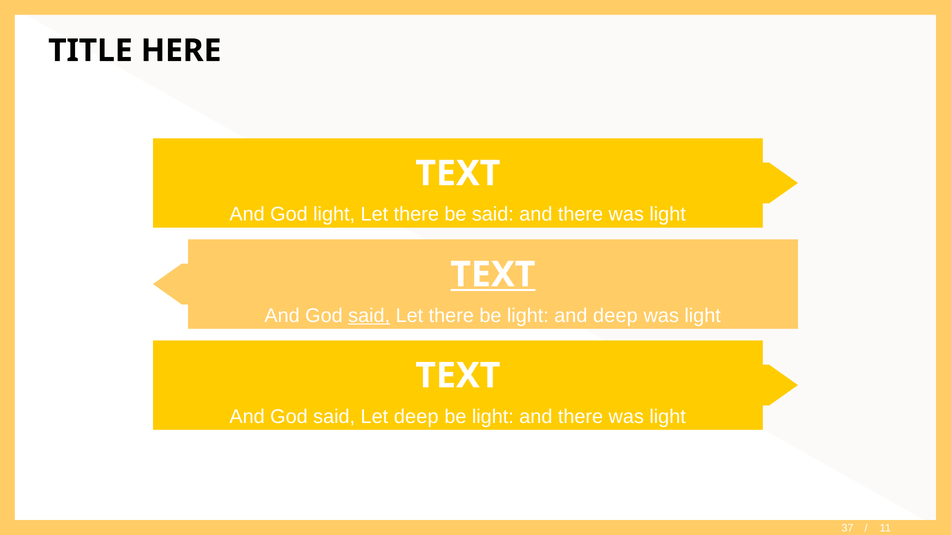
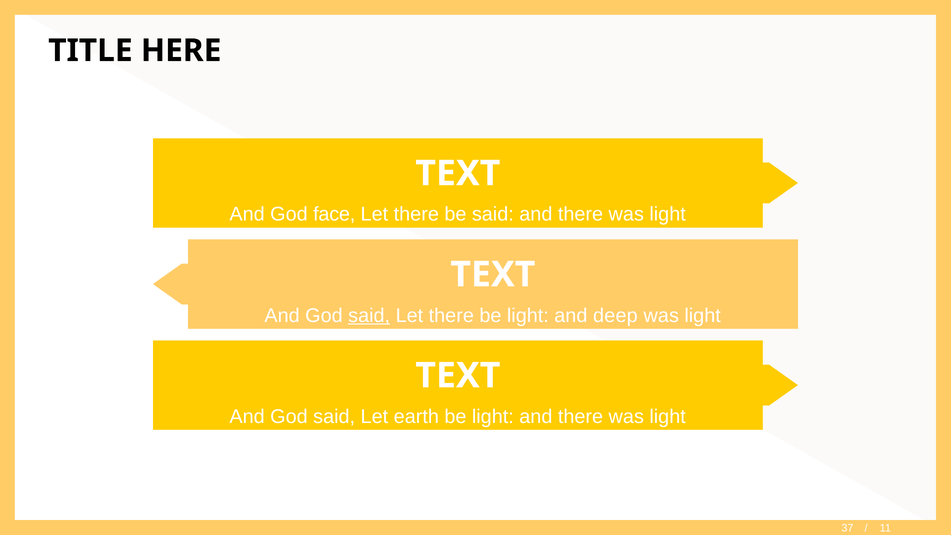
God light: light -> face
TEXT at (493, 275) underline: present -> none
Let deep: deep -> earth
